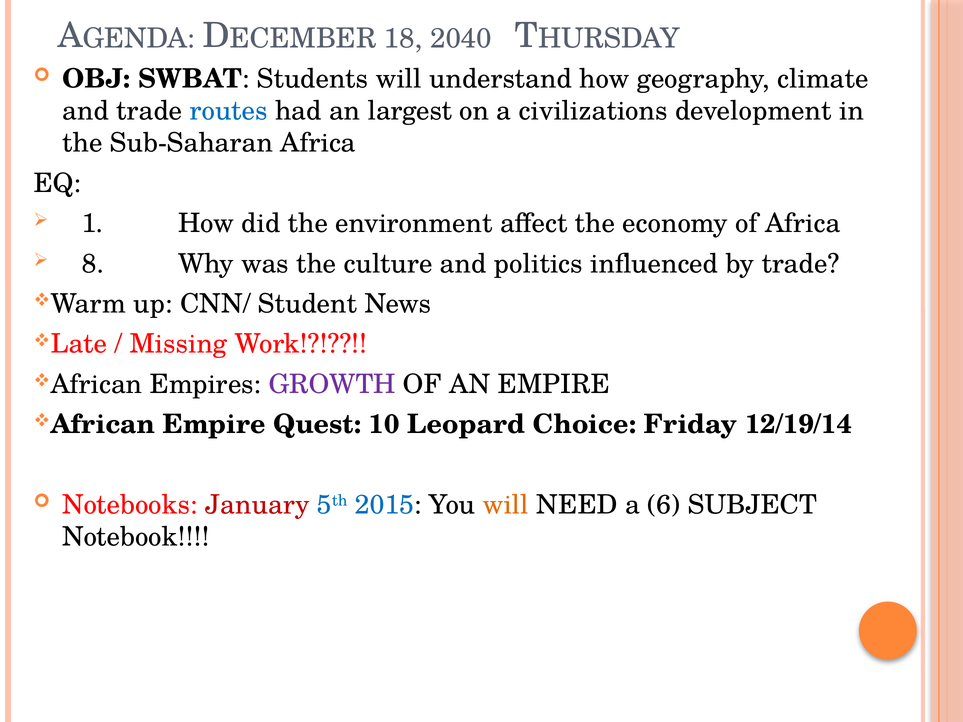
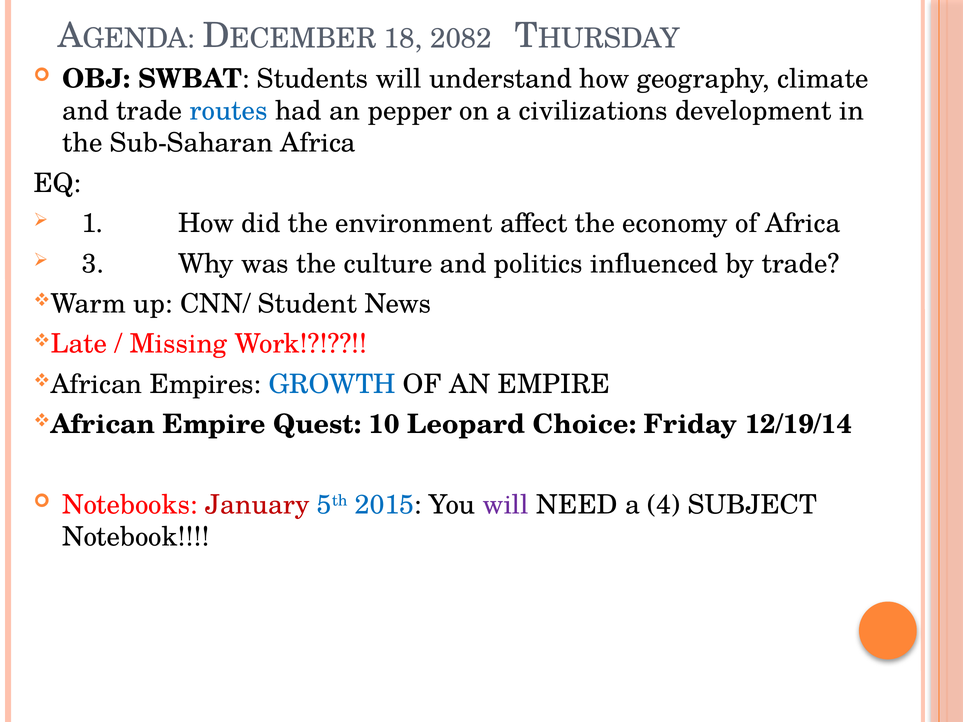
2040: 2040 -> 2082
largest: largest -> pepper
8: 8 -> 3
GROWTH colour: purple -> blue
will at (506, 505) colour: orange -> purple
6: 6 -> 4
